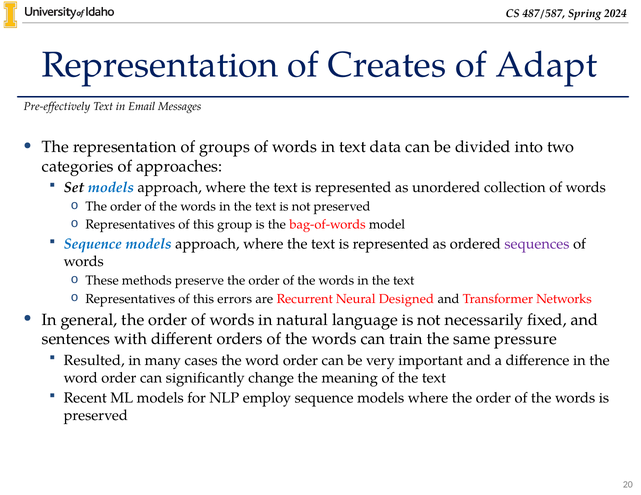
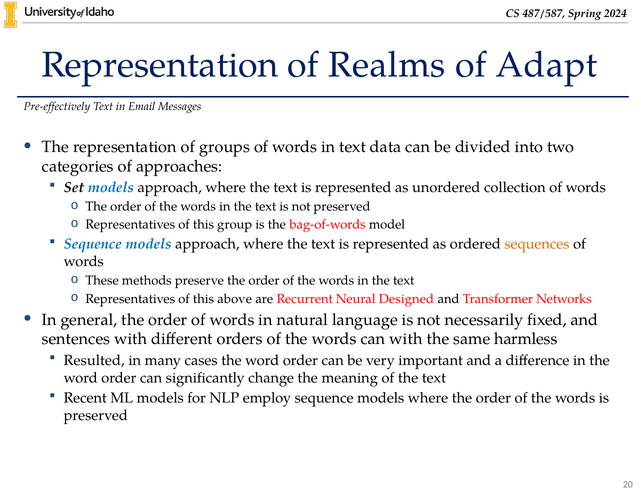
Creates: Creates -> Realms
sequences colour: purple -> orange
errors: errors -> above
can train: train -> with
pressure: pressure -> harmless
